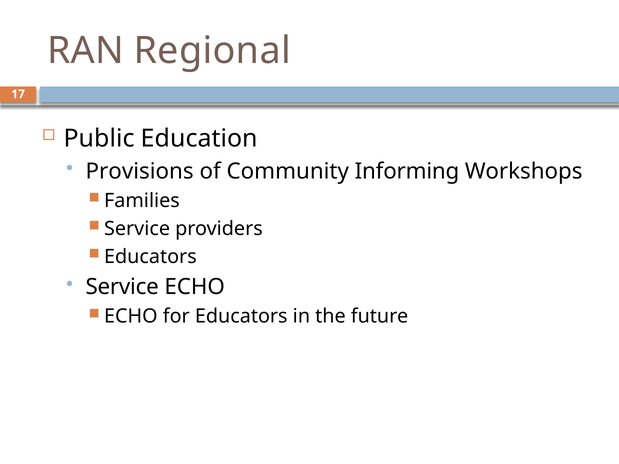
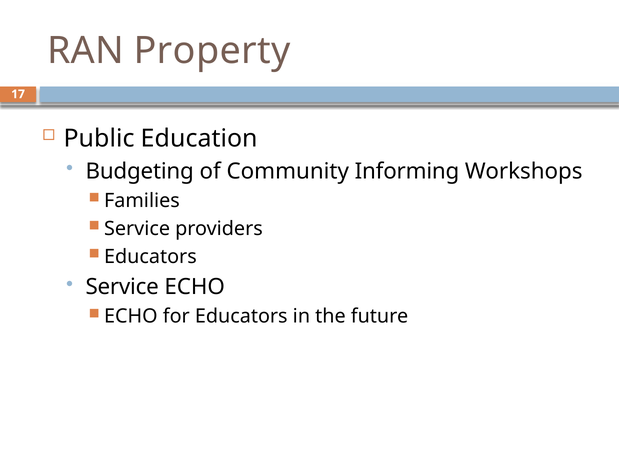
Regional: Regional -> Property
Provisions: Provisions -> Budgeting
